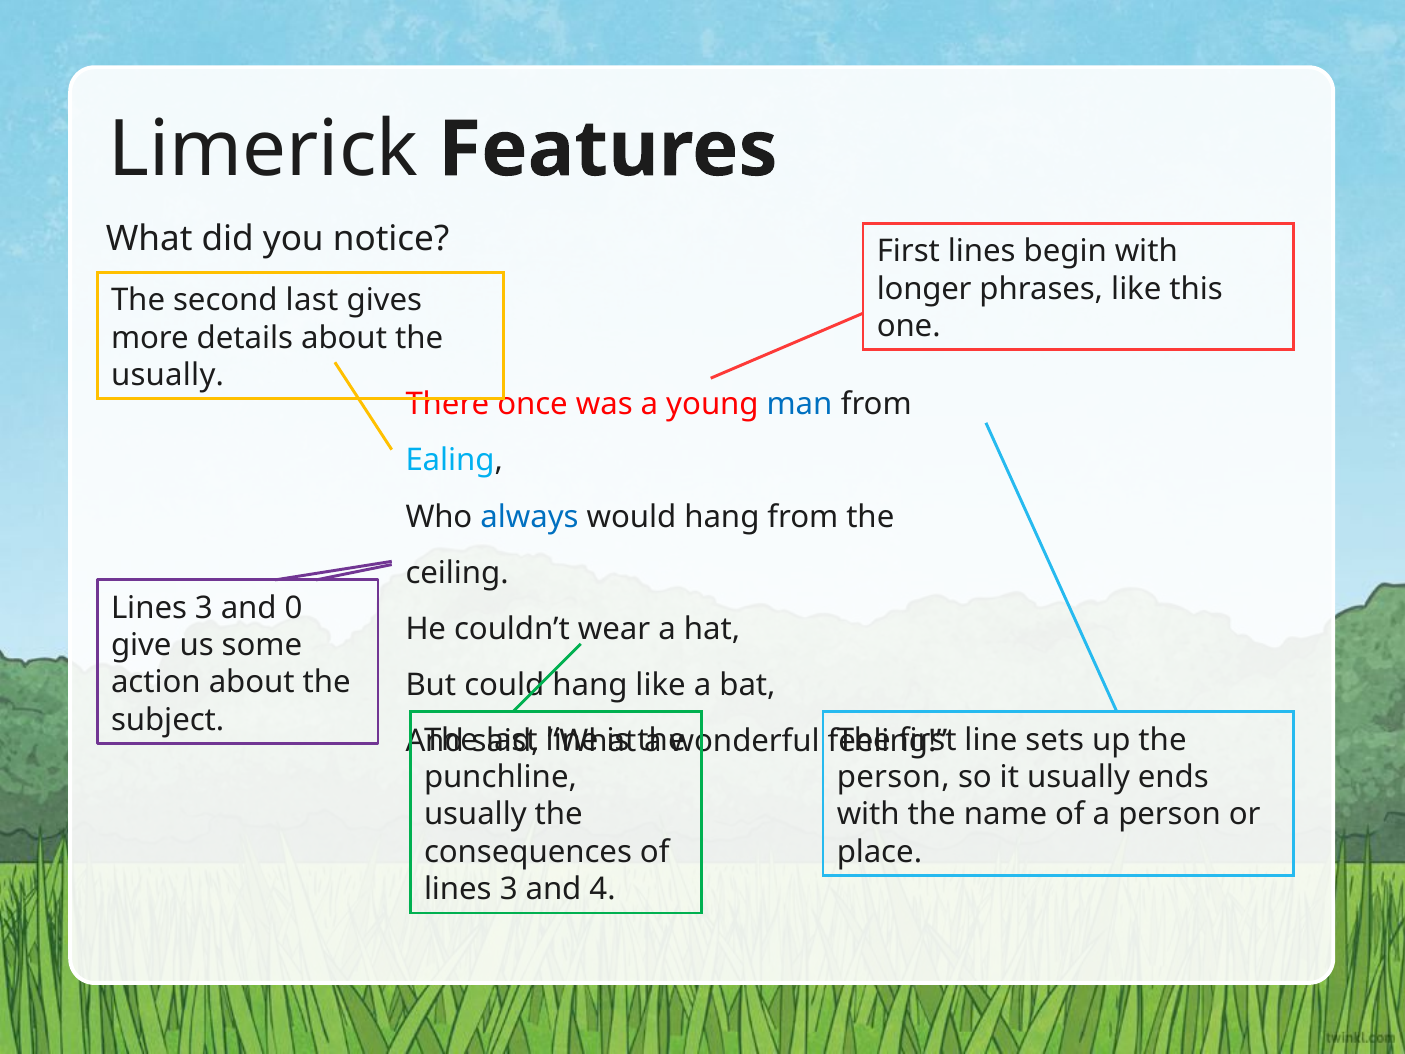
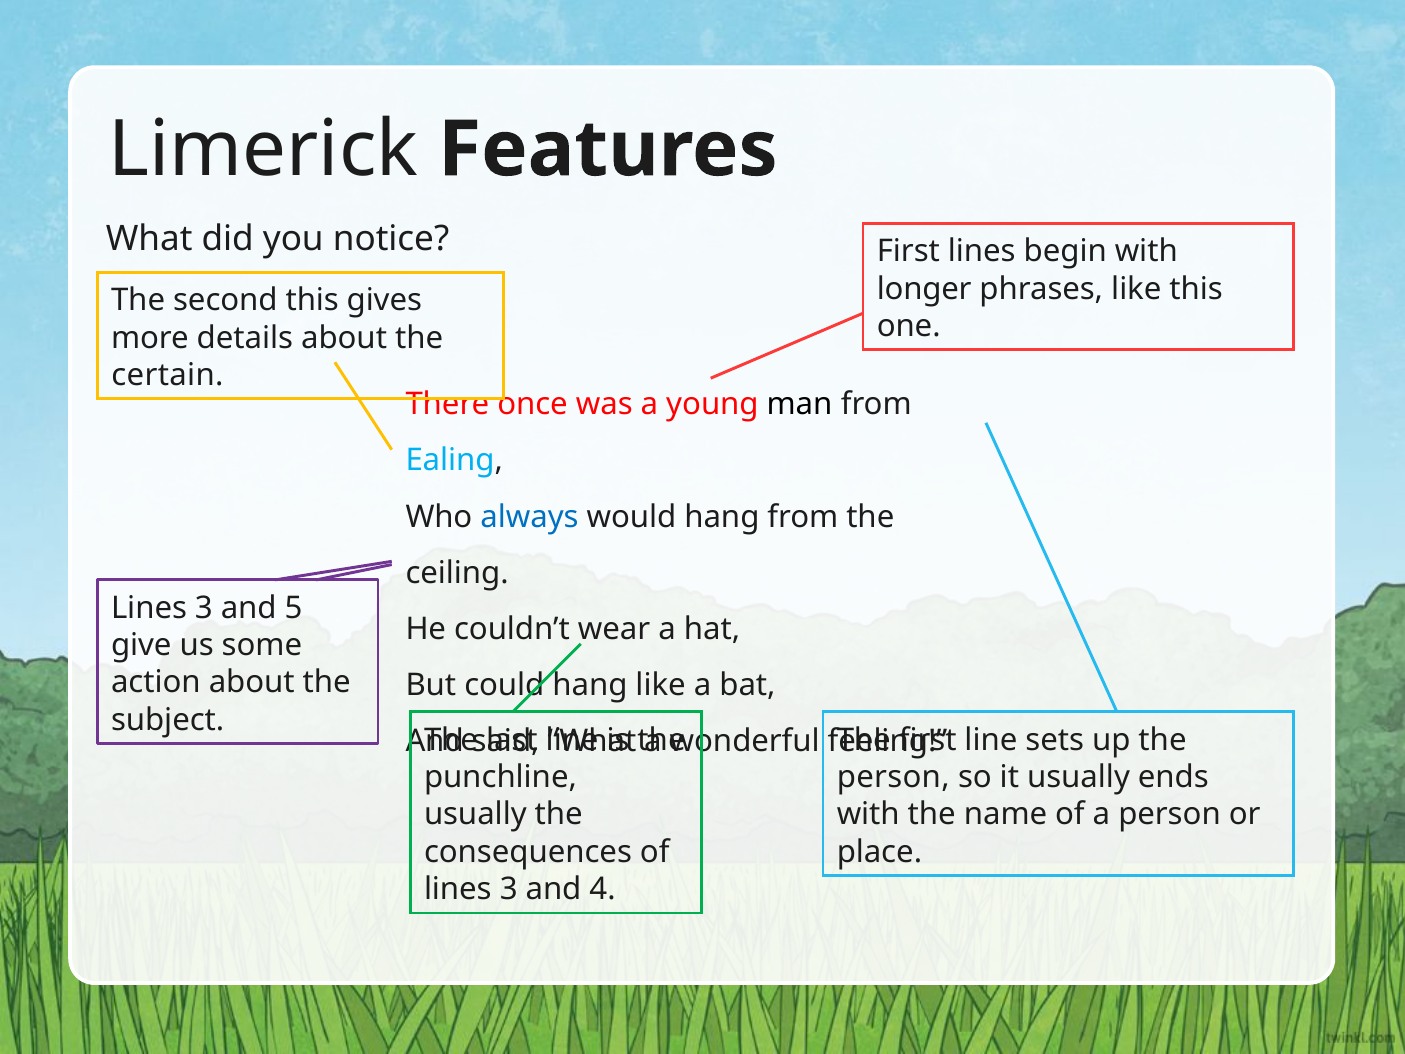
second last: last -> this
usually at (168, 375): usually -> certain
man colour: blue -> black
0: 0 -> 5
